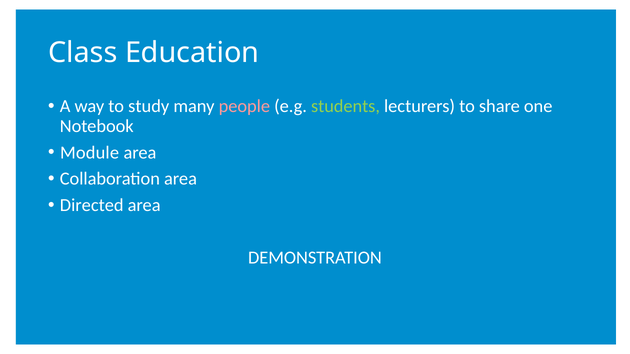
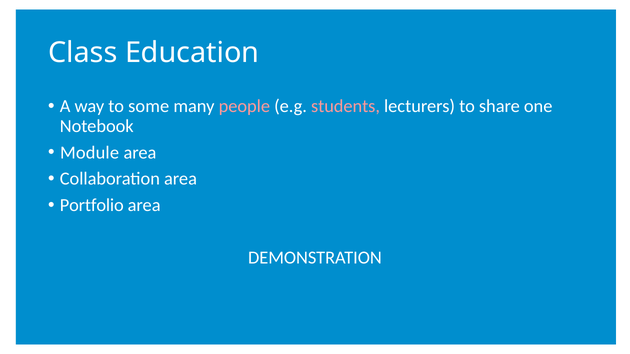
study: study -> some
students colour: light green -> pink
Directed: Directed -> Portfolio
